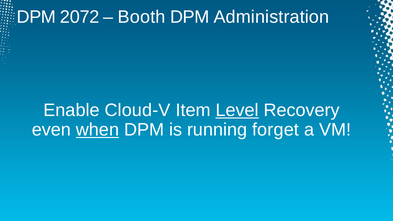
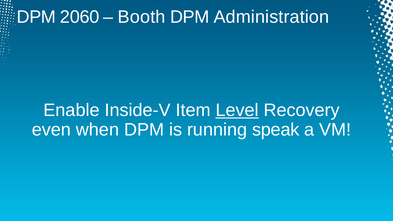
2072: 2072 -> 2060
Cloud-V: Cloud-V -> Inside-V
when underline: present -> none
forget: forget -> speak
